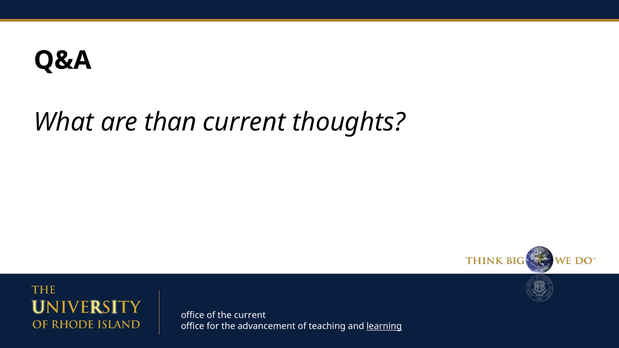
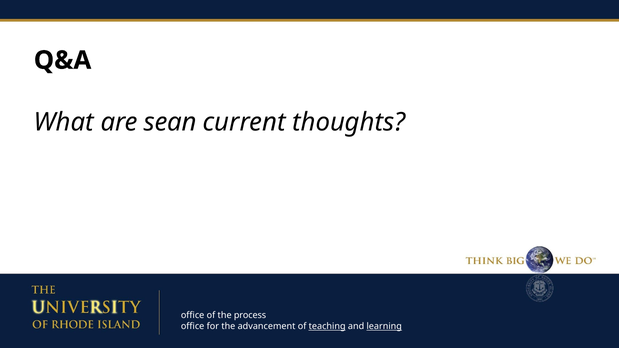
than: than -> sean
the current: current -> process
teaching underline: none -> present
